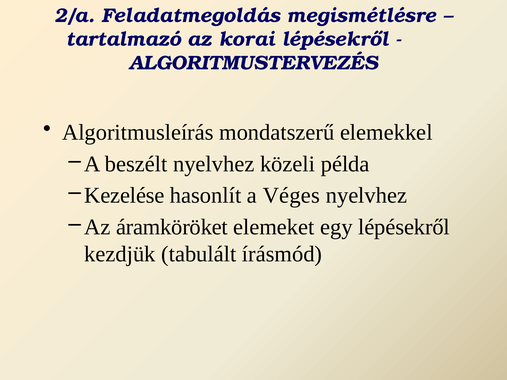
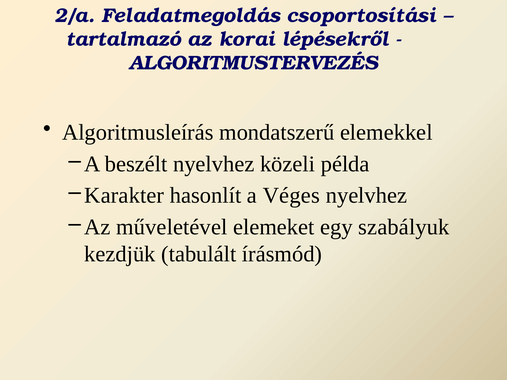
megismétlésre: megismétlésre -> csoportosítási
Kezelése: Kezelése -> Karakter
áramköröket: áramköröket -> műveletével
egy lépésekről: lépésekről -> szabályuk
